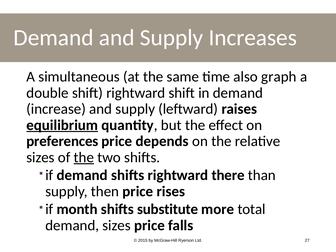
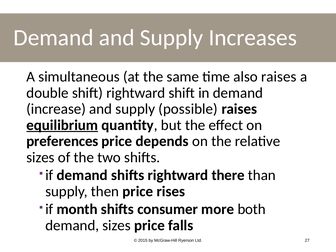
also graph: graph -> raises
leftward: leftward -> possible
the at (84, 157) underline: present -> none
substitute: substitute -> consumer
total: total -> both
